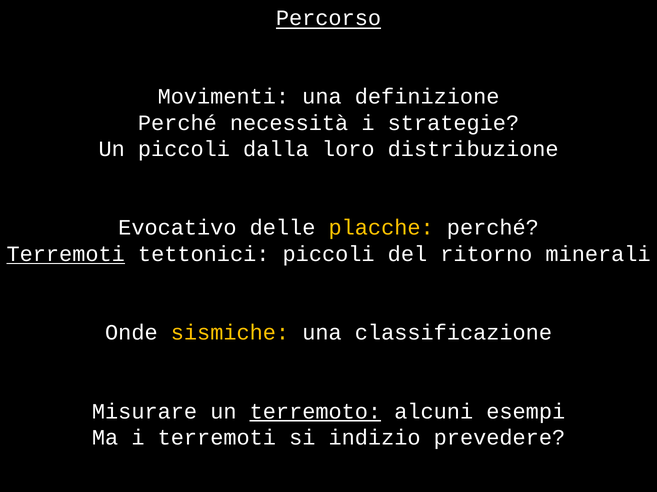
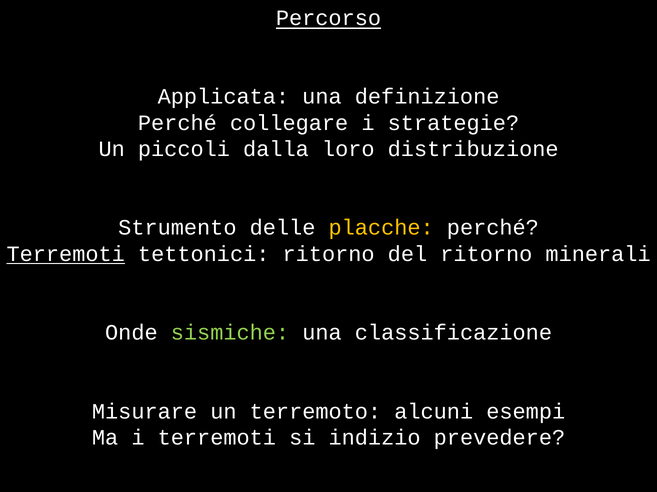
Movimenti: Movimenti -> Applicata
necessità: necessità -> collegare
Evocativo: Evocativo -> Strumento
tettonici piccoli: piccoli -> ritorno
sismiche colour: yellow -> light green
terremoto underline: present -> none
